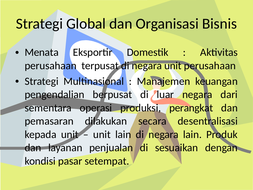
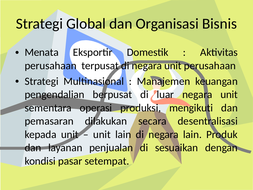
luar negara dari: dari -> unit
perangkat: perangkat -> mengikuti
